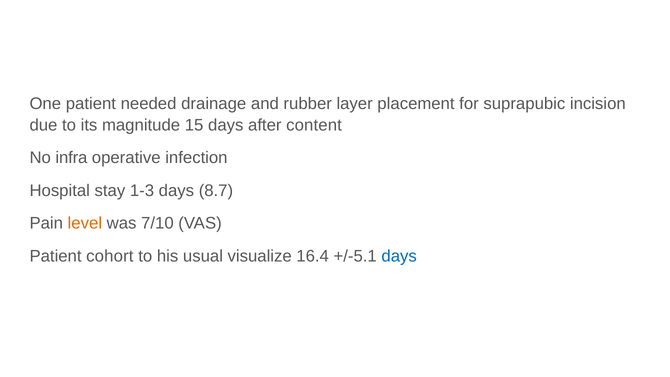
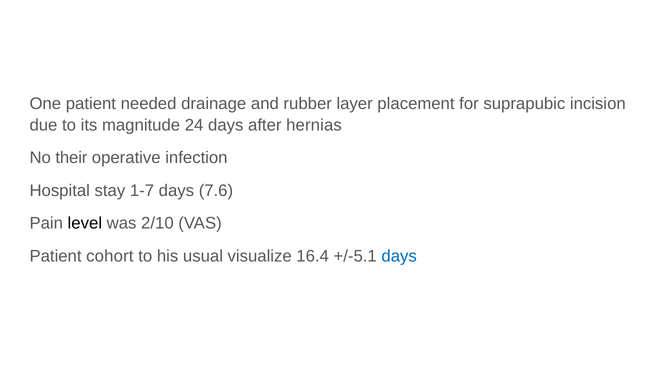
15: 15 -> 24
content: content -> hernias
infra: infra -> their
1-3: 1-3 -> 1-7
8.7: 8.7 -> 7.6
level colour: orange -> black
7/10: 7/10 -> 2/10
